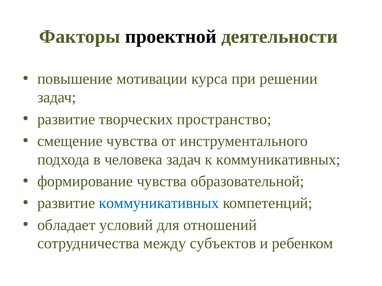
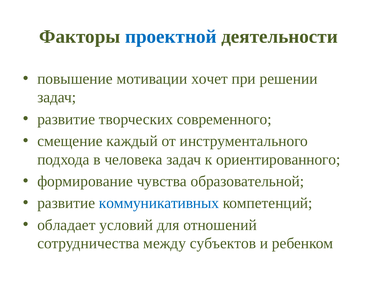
проектной colour: black -> blue
курса: курса -> хочет
пространство: пространство -> современного
смещение чувства: чувства -> каждый
к коммуникативных: коммуникативных -> ориентированного
